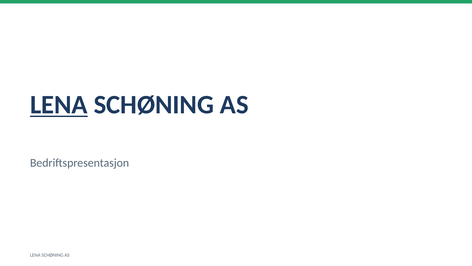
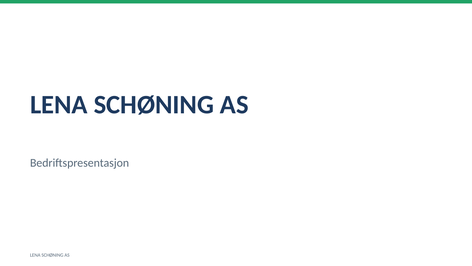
LENA at (59, 105) underline: present -> none
